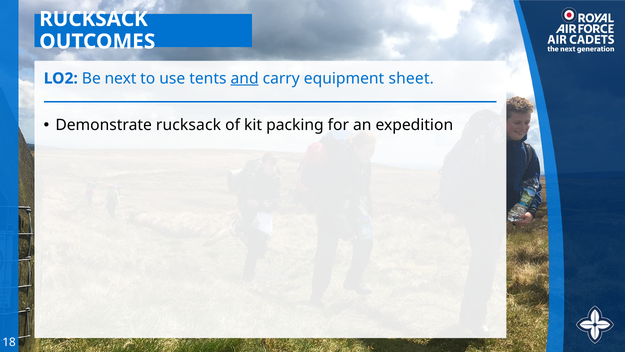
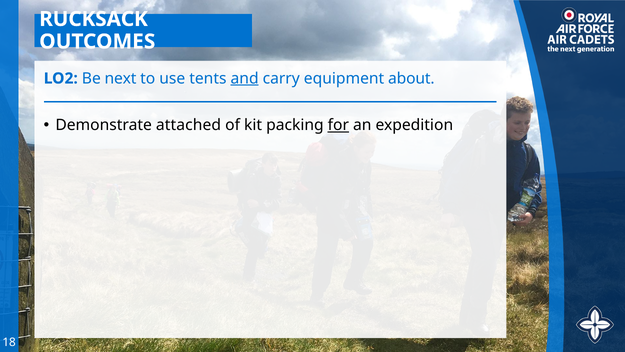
sheet: sheet -> about
Demonstrate rucksack: rucksack -> attached
for underline: none -> present
